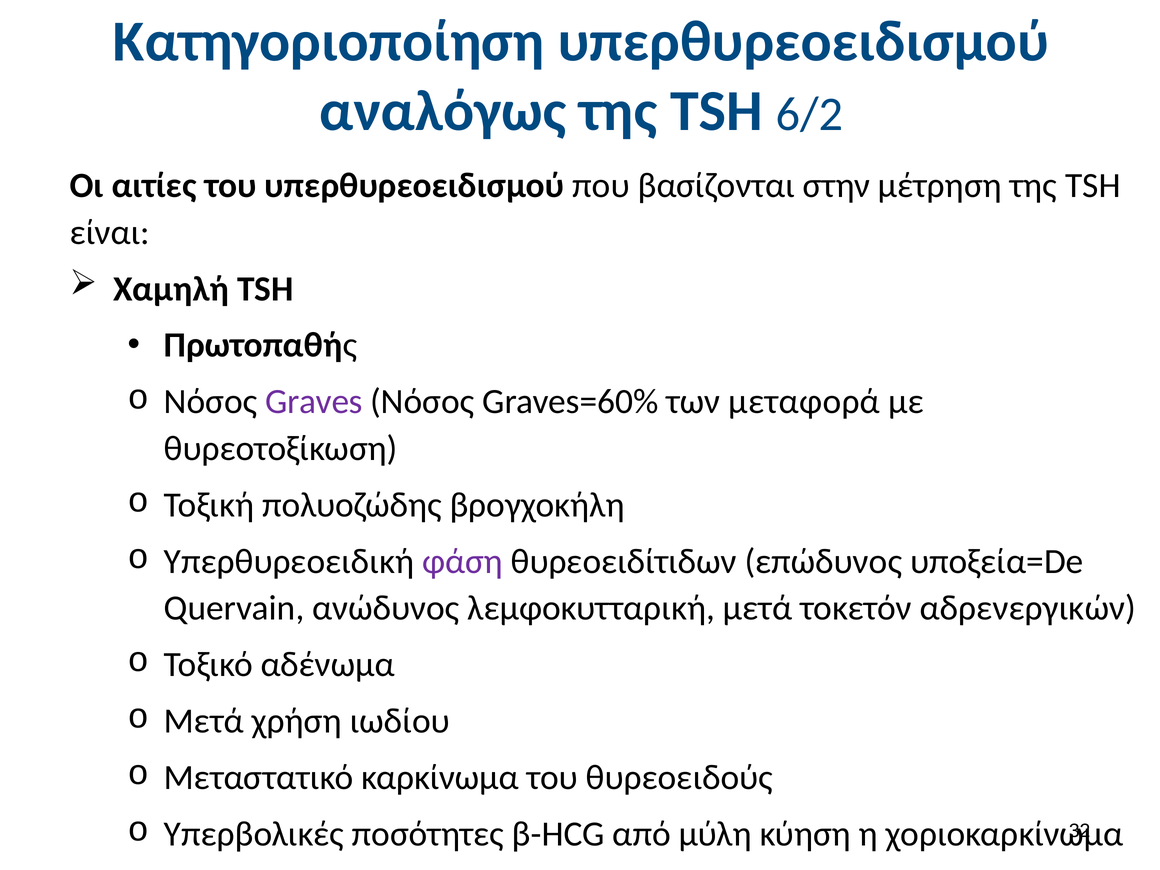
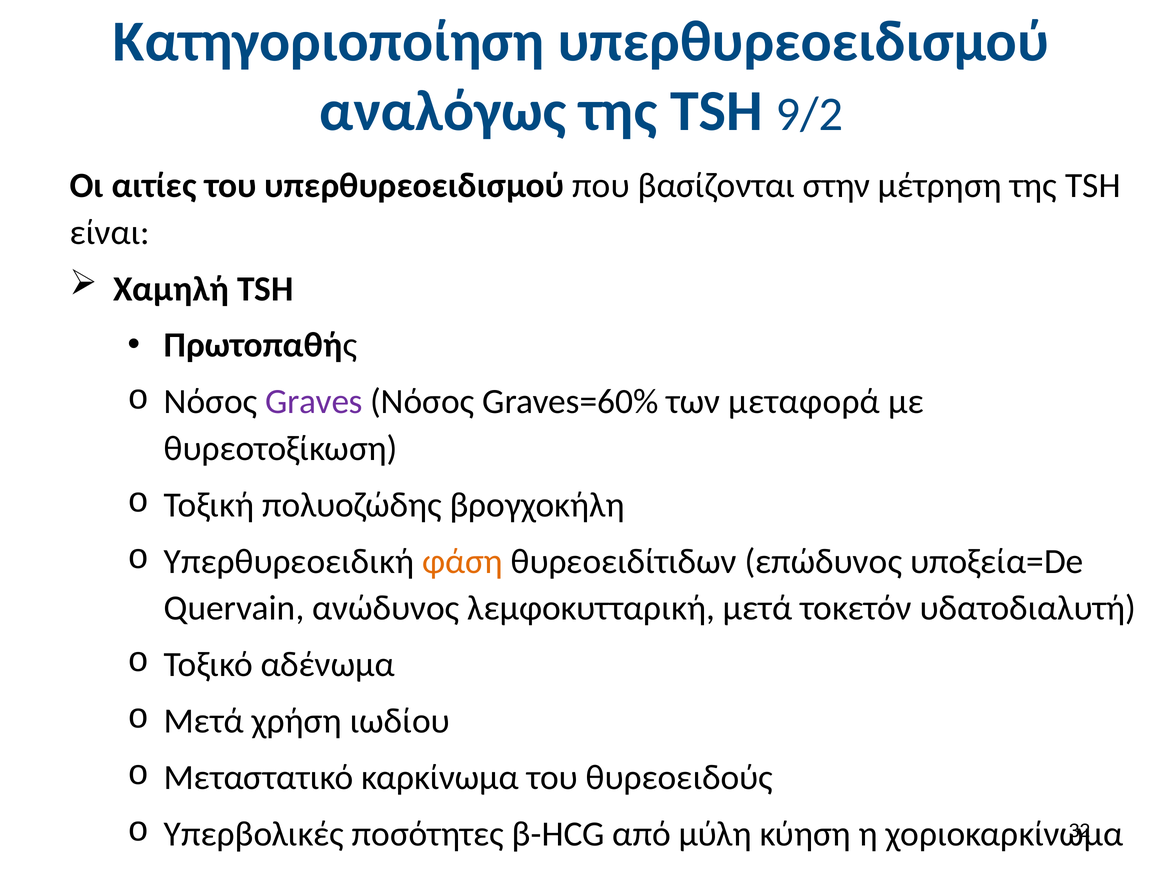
6/2: 6/2 -> 9/2
φάση colour: purple -> orange
αδρενεργικών: αδρενεργικών -> υδατοδιαλυτή
